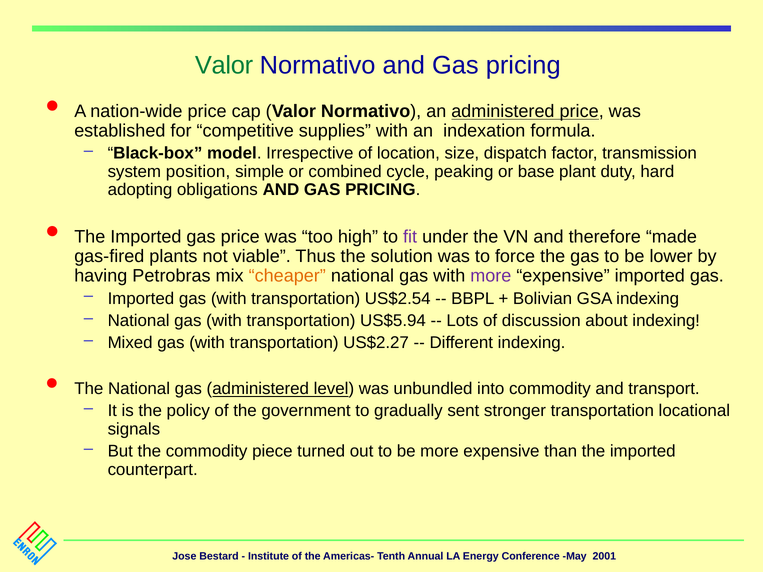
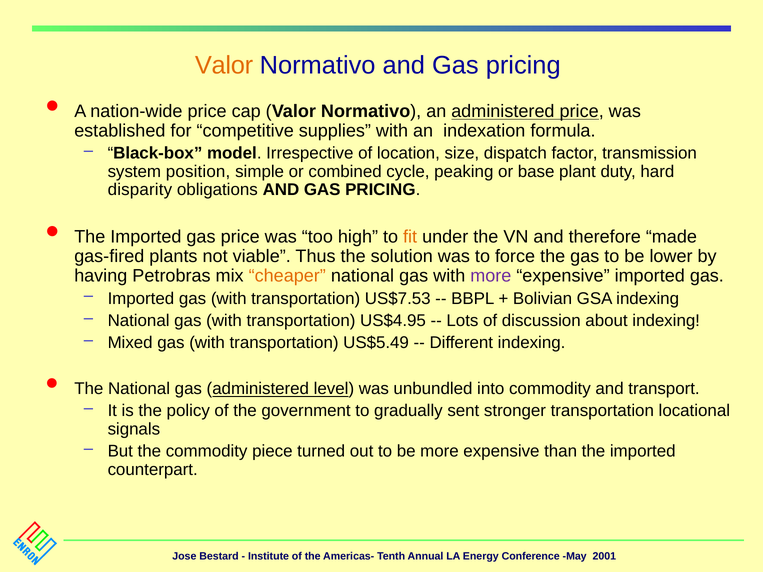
Valor at (224, 65) colour: green -> orange
adopting: adopting -> disparity
fit colour: purple -> orange
US$2.54: US$2.54 -> US$7.53
US$5.94: US$5.94 -> US$4.95
US$2.27: US$2.27 -> US$5.49
